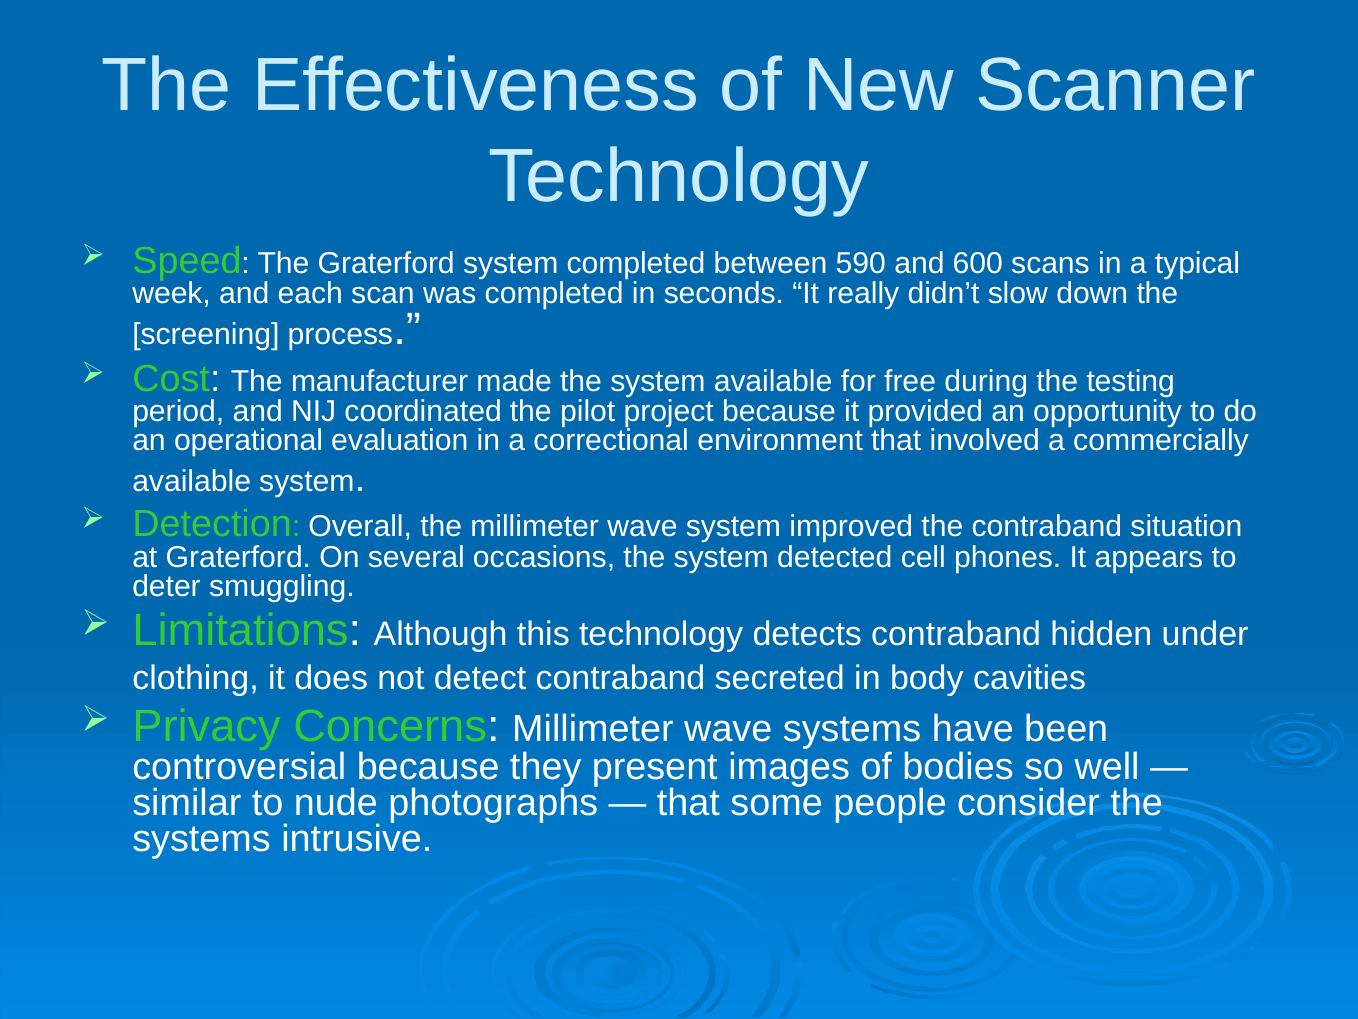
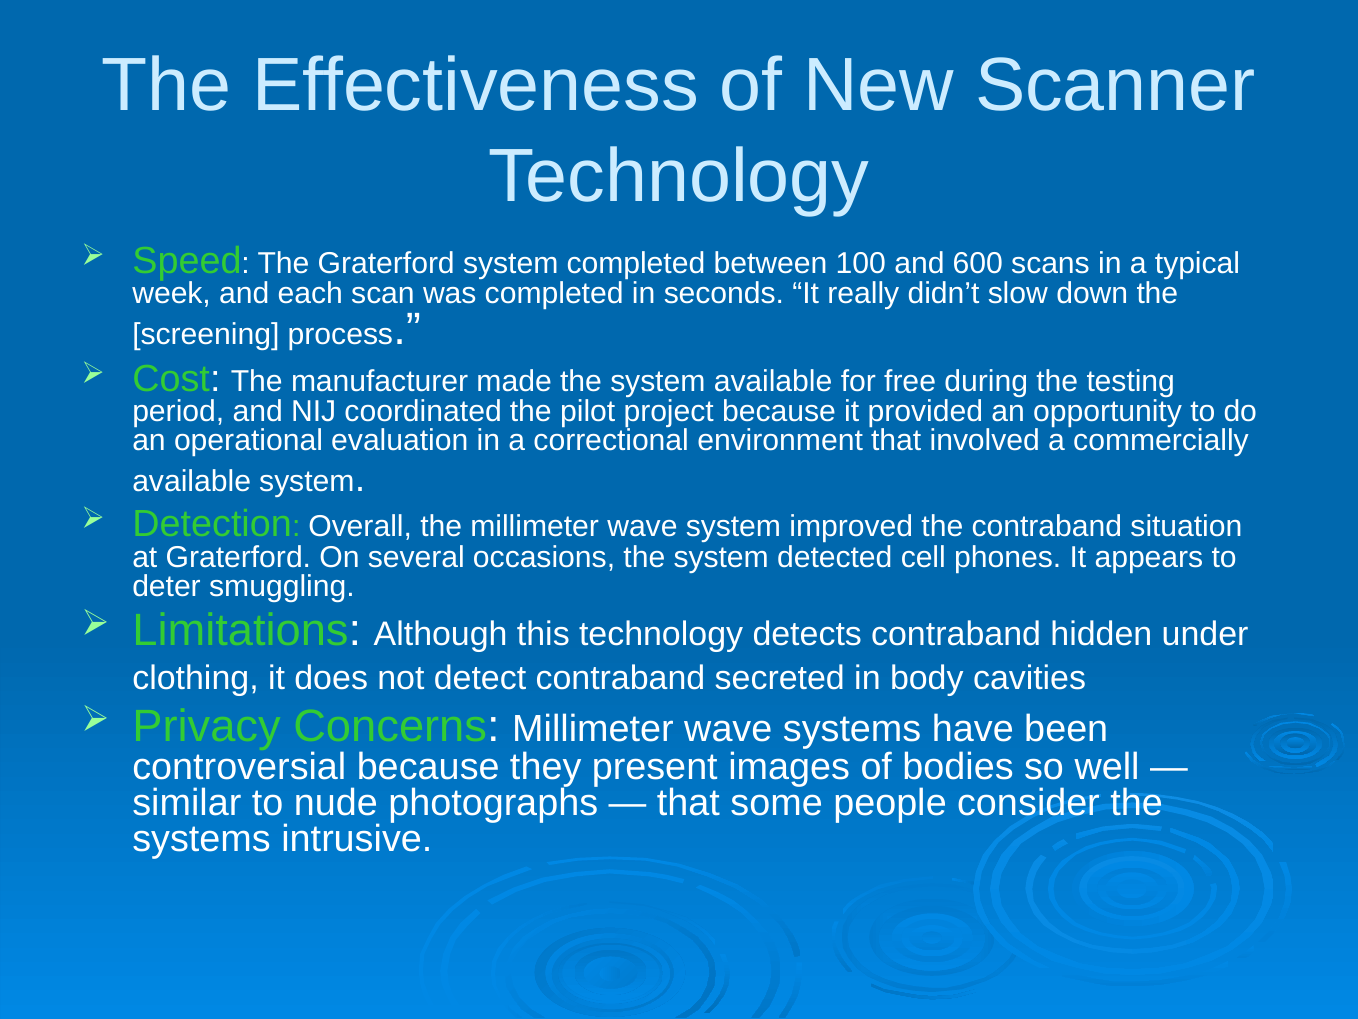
590: 590 -> 100
